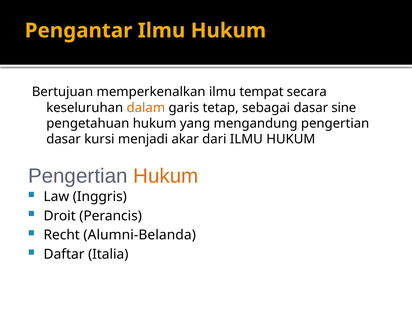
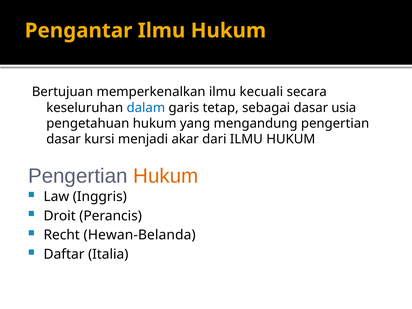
tempat: tempat -> kecuali
dalam colour: orange -> blue
sine: sine -> usia
Alumni-Belanda: Alumni-Belanda -> Hewan-Belanda
